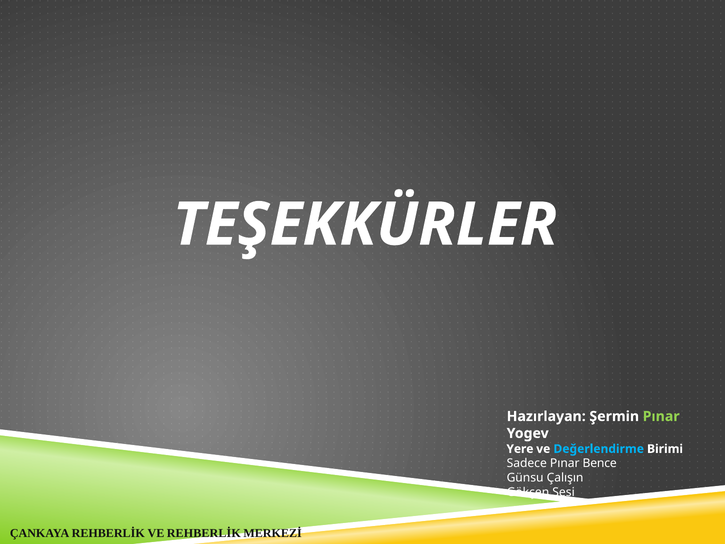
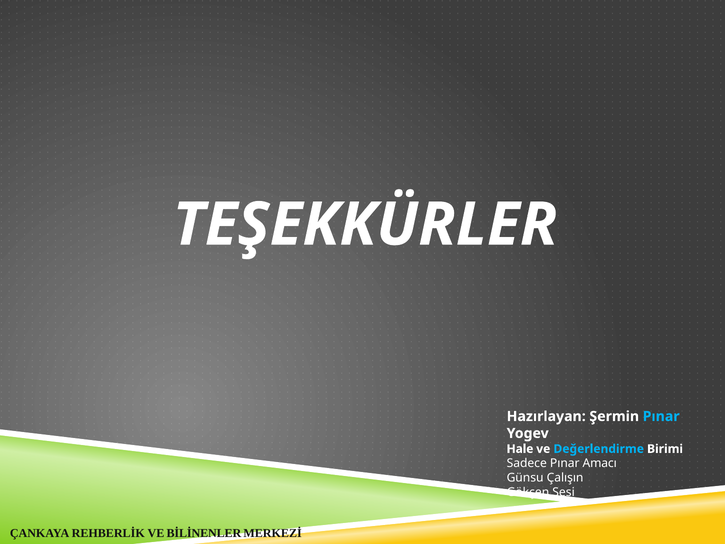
Pınar at (661, 416) colour: light green -> light blue
Yere: Yere -> Hale
Bence: Bence -> Amacı
VE REHBERLİK: REHBERLİK -> BİLİNENLER
